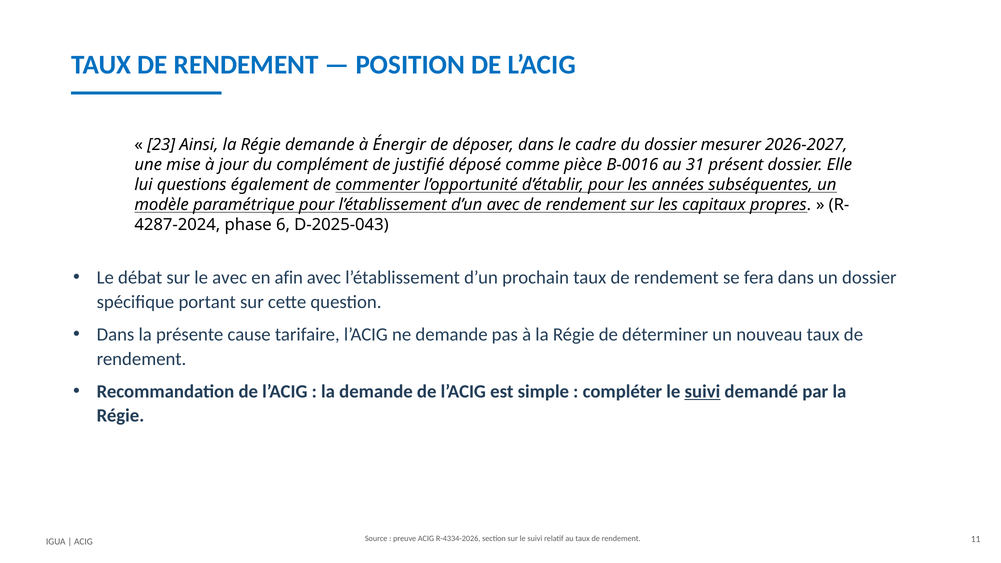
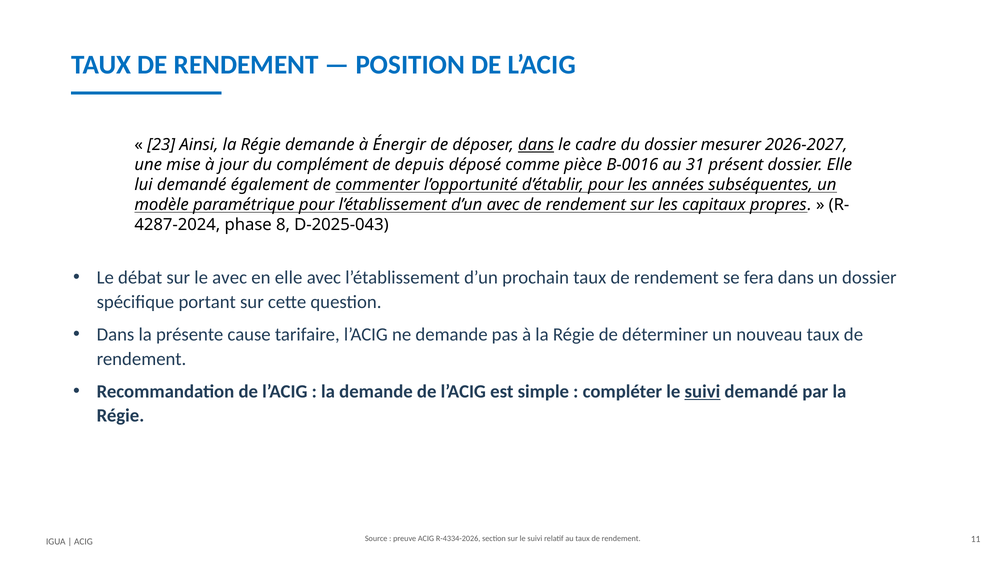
dans at (536, 145) underline: none -> present
justifié: justifié -> depuis
lui questions: questions -> demandé
6: 6 -> 8
en afin: afin -> elle
